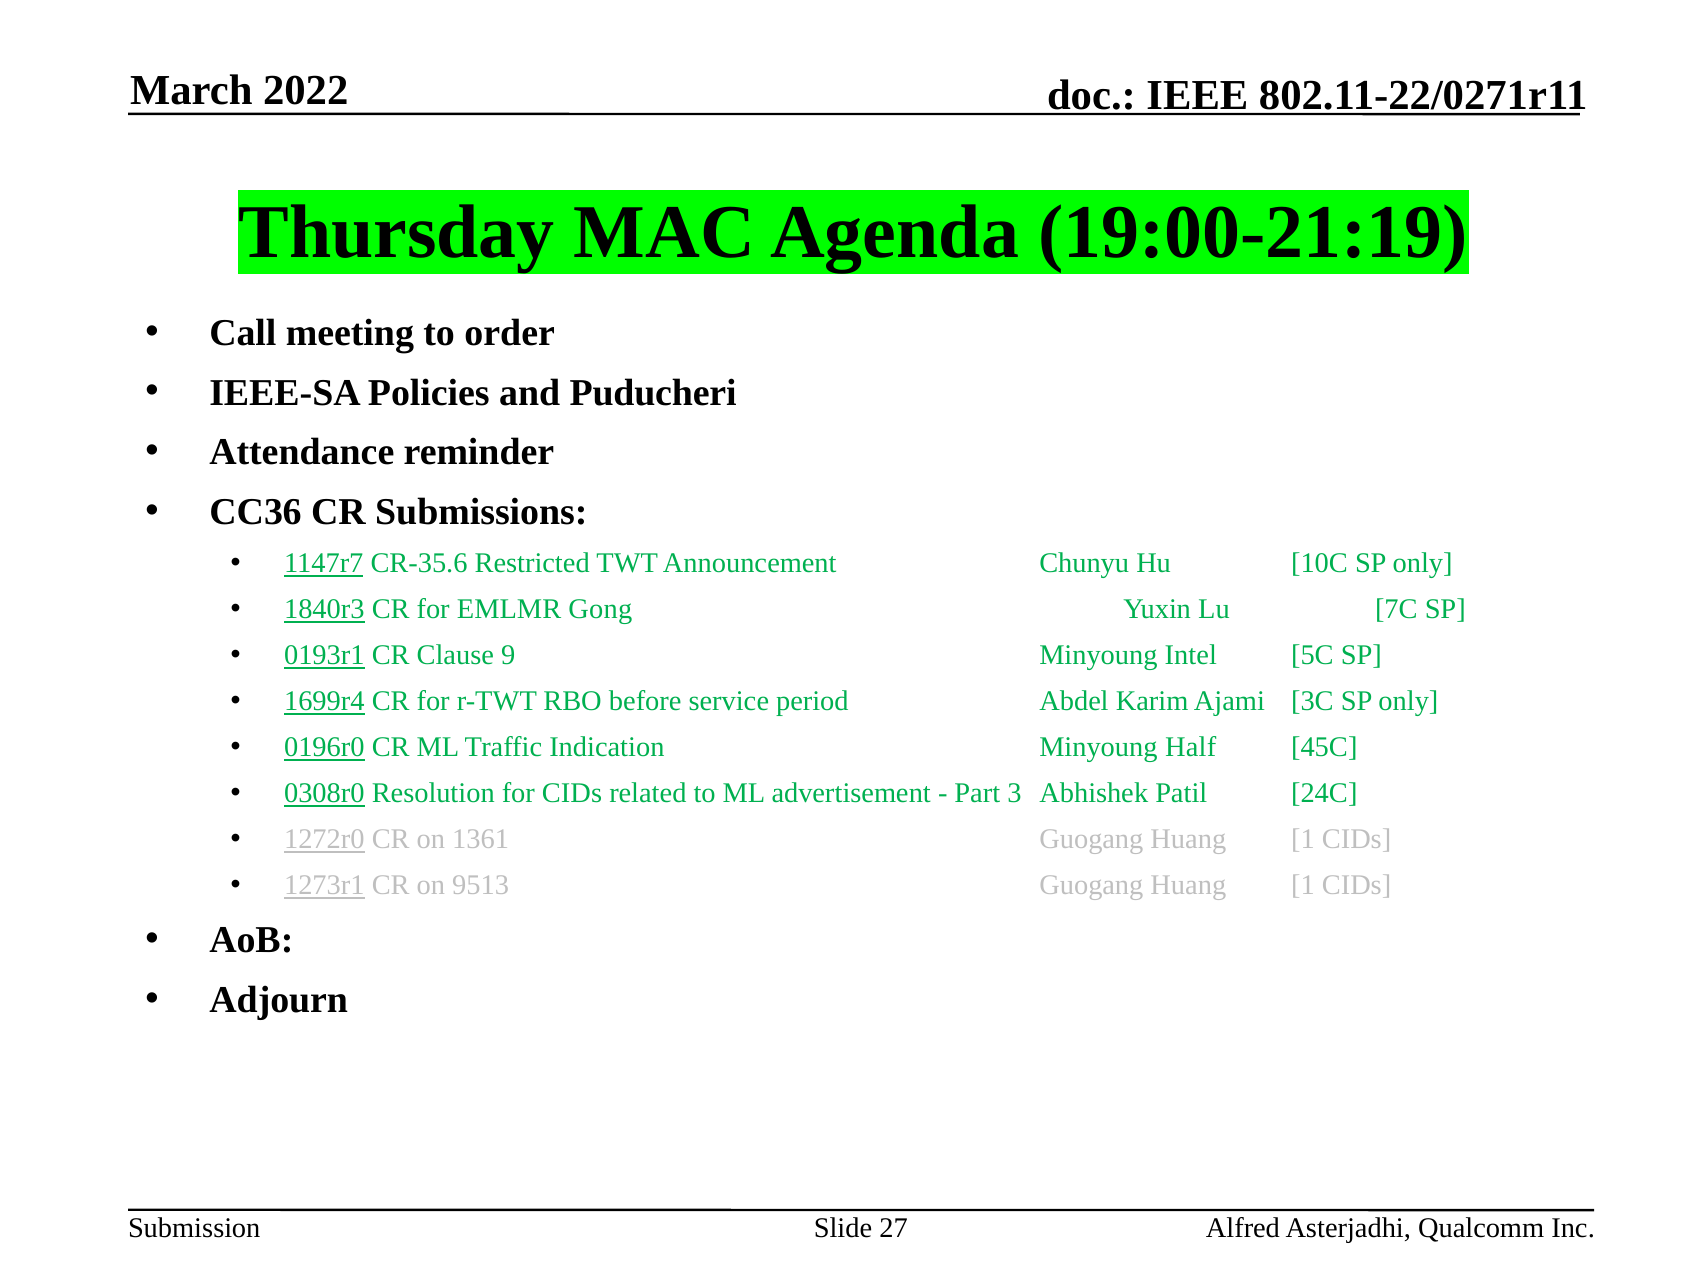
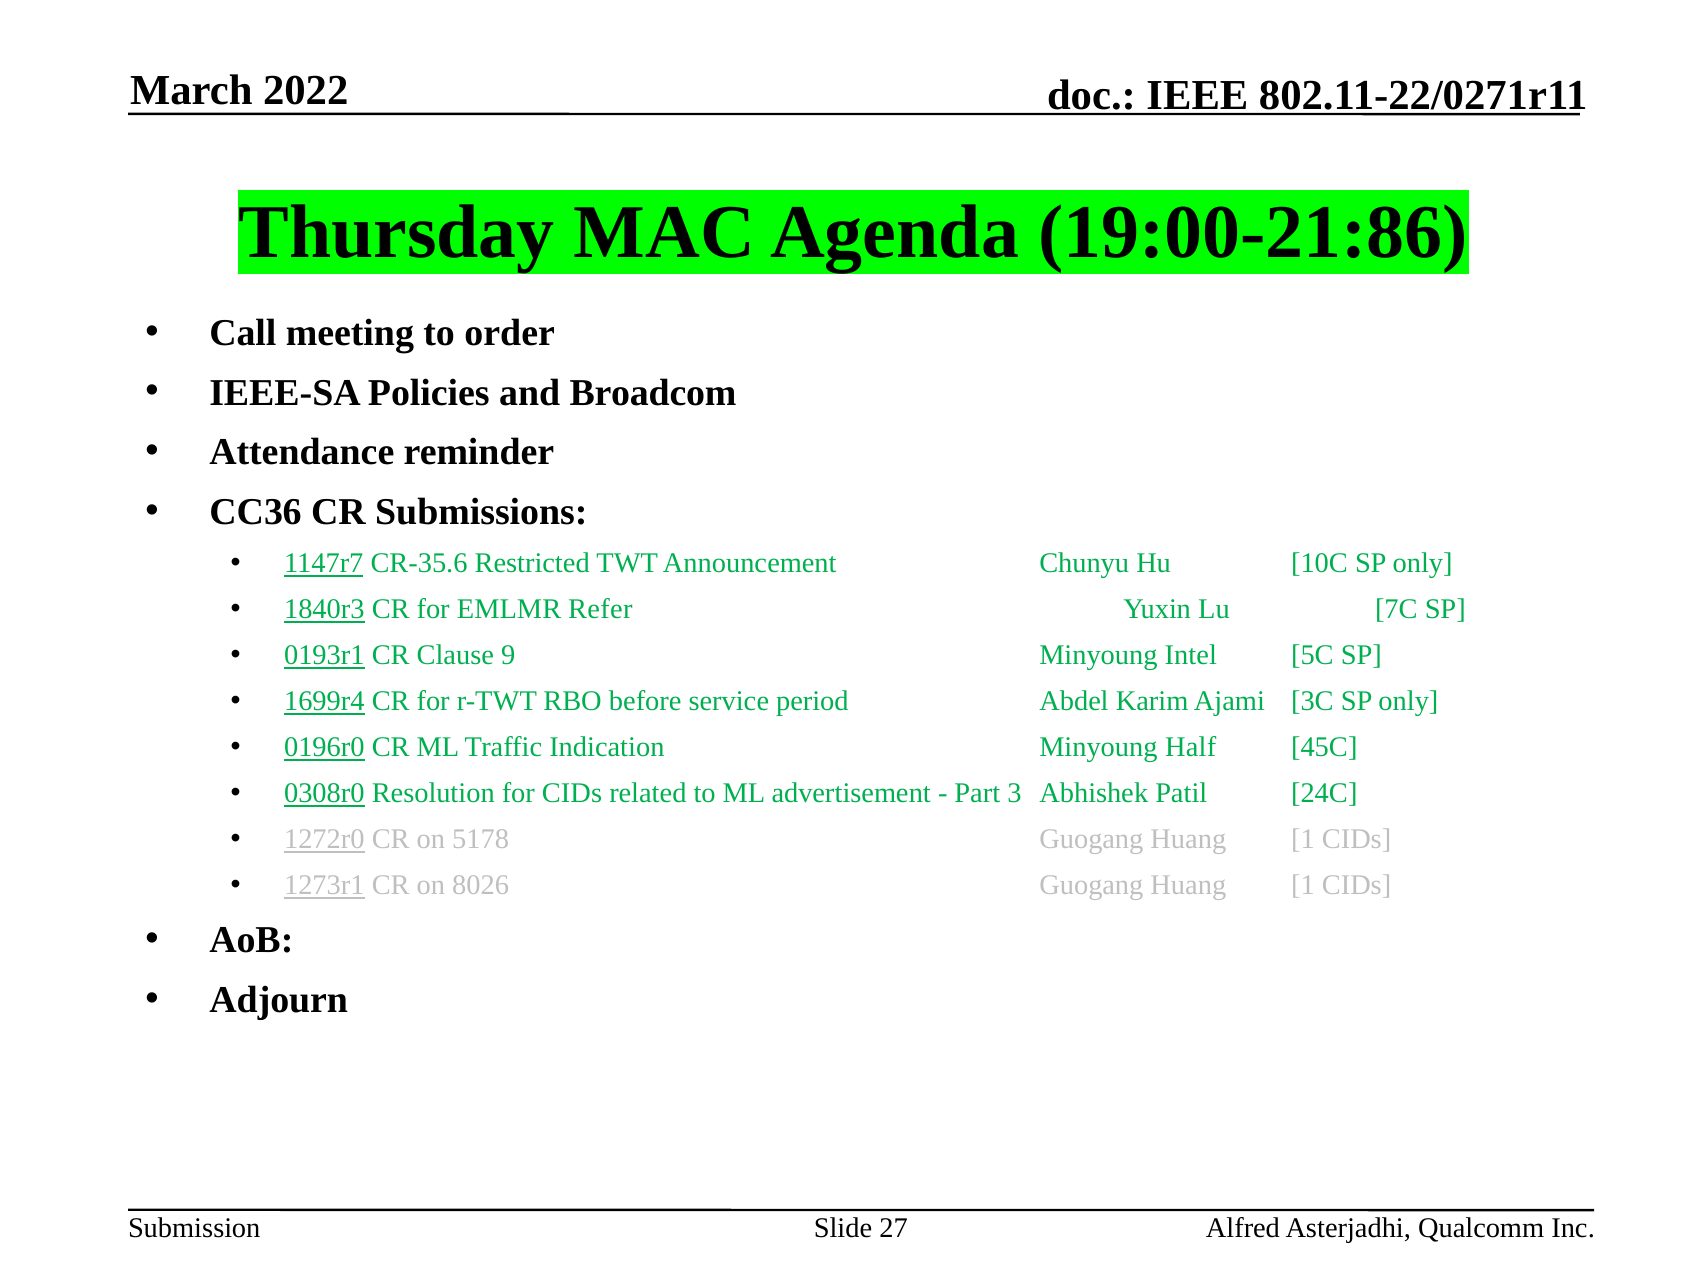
19:00-21:19: 19:00-21:19 -> 19:00-21:86
Puducheri: Puducheri -> Broadcom
Gong: Gong -> Refer
1361: 1361 -> 5178
9513: 9513 -> 8026
